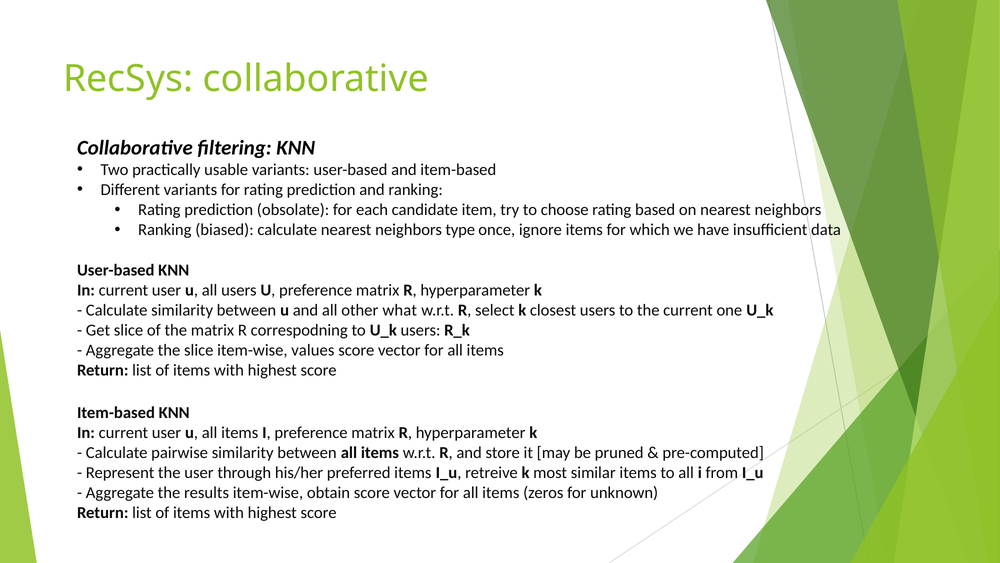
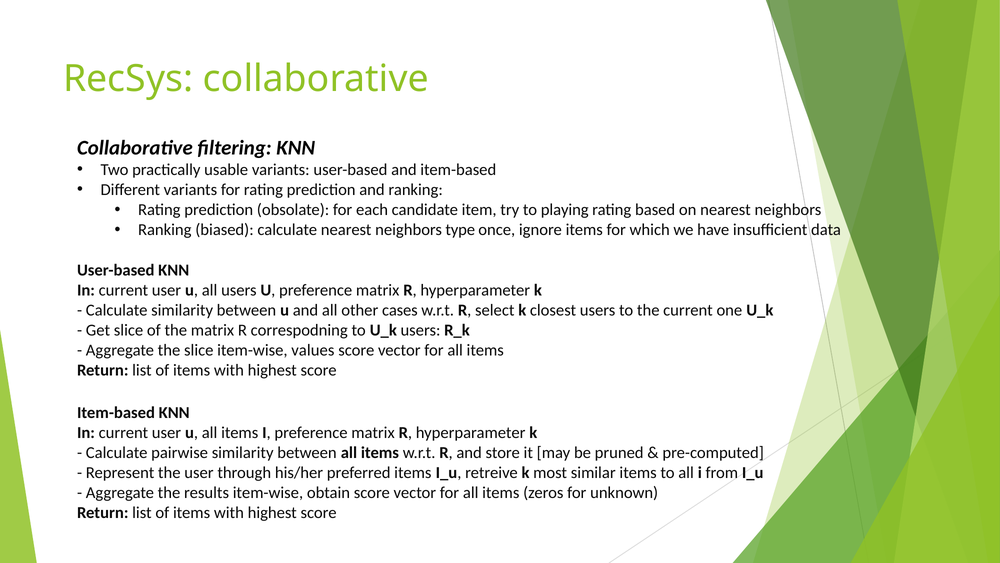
choose: choose -> playing
what: what -> cases
